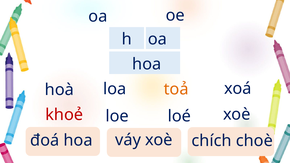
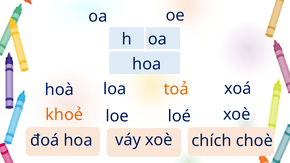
khoẻ colour: red -> orange
